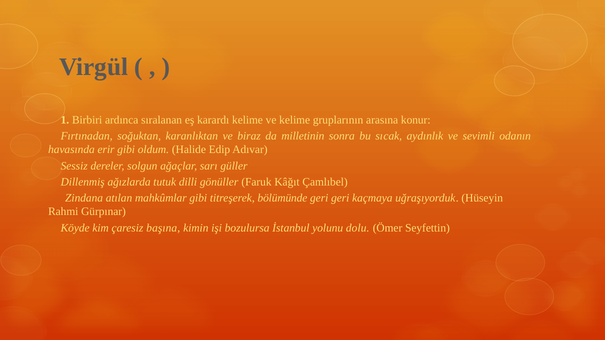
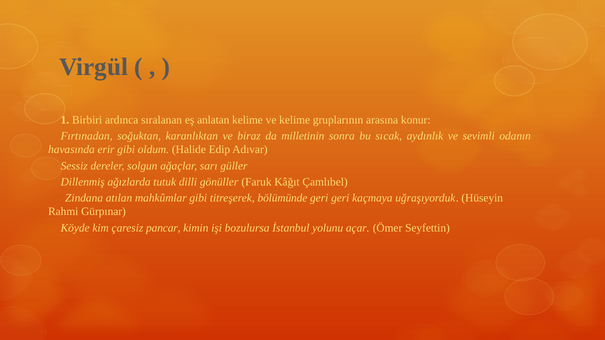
karardı: karardı -> anlatan
başına: başına -> pancar
dolu: dolu -> açar
